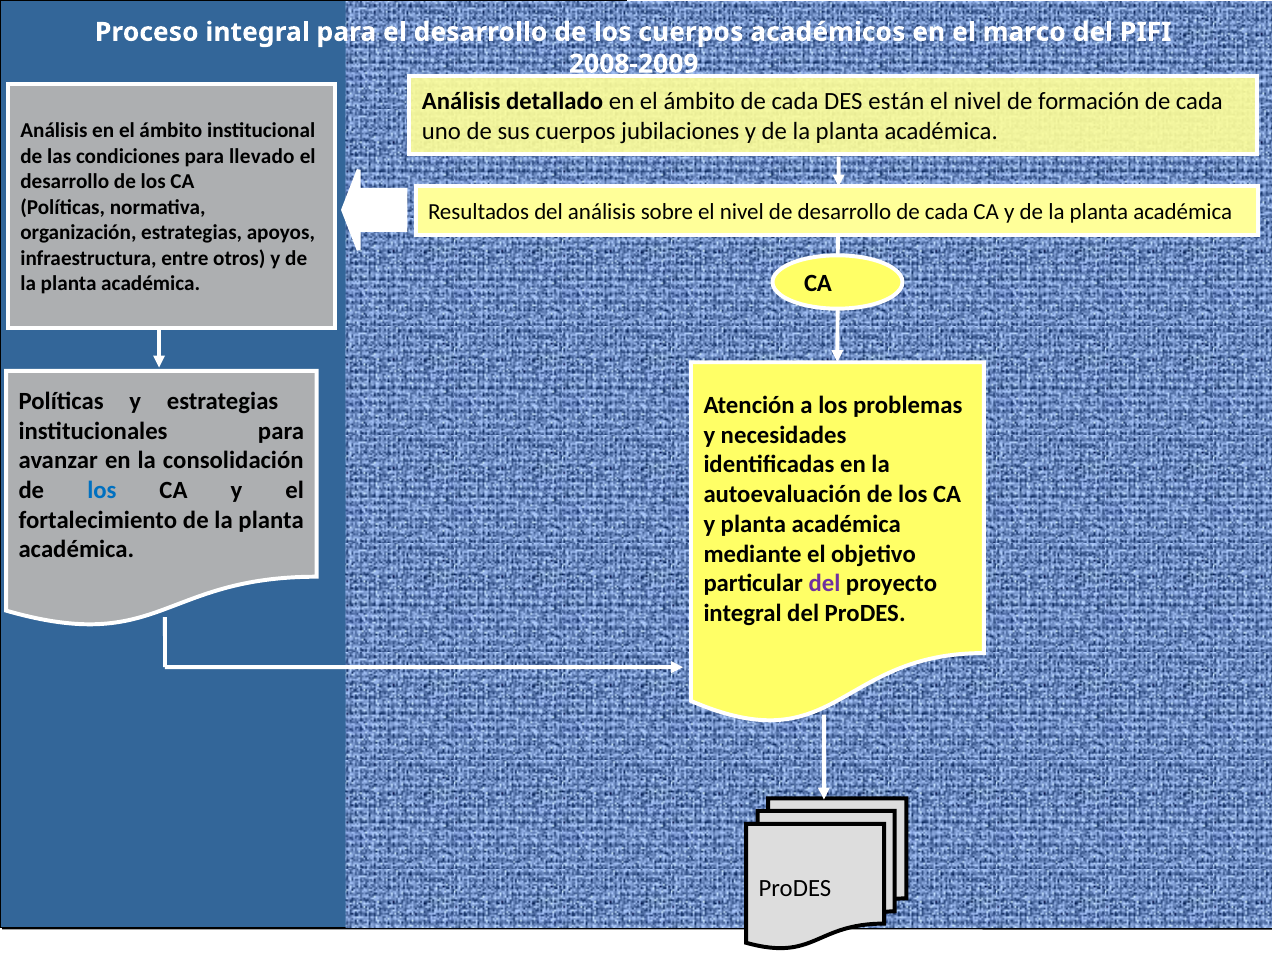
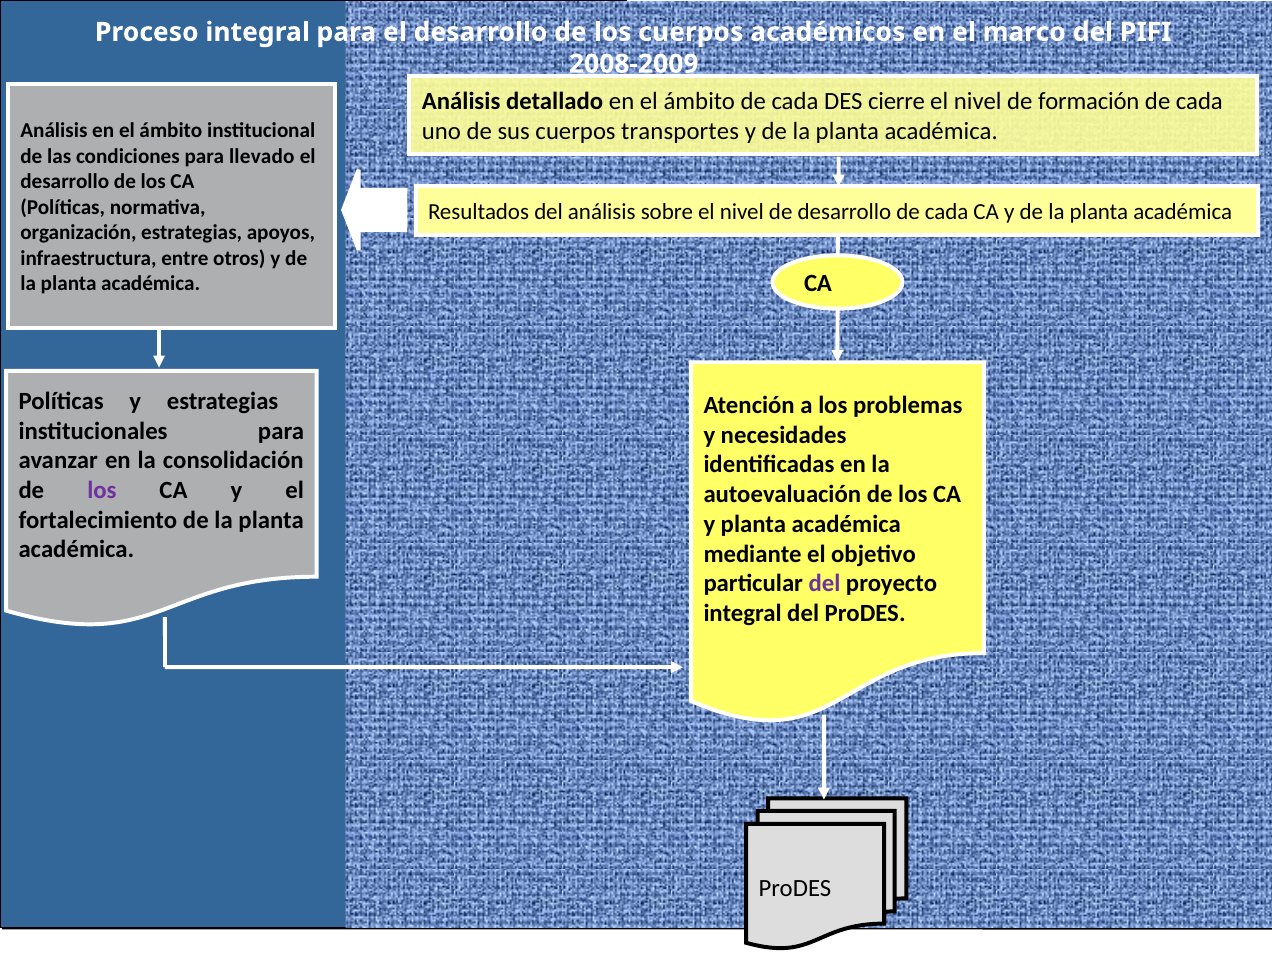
están: están -> cierre
jubilaciones: jubilaciones -> transportes
los at (102, 490) colour: blue -> purple
